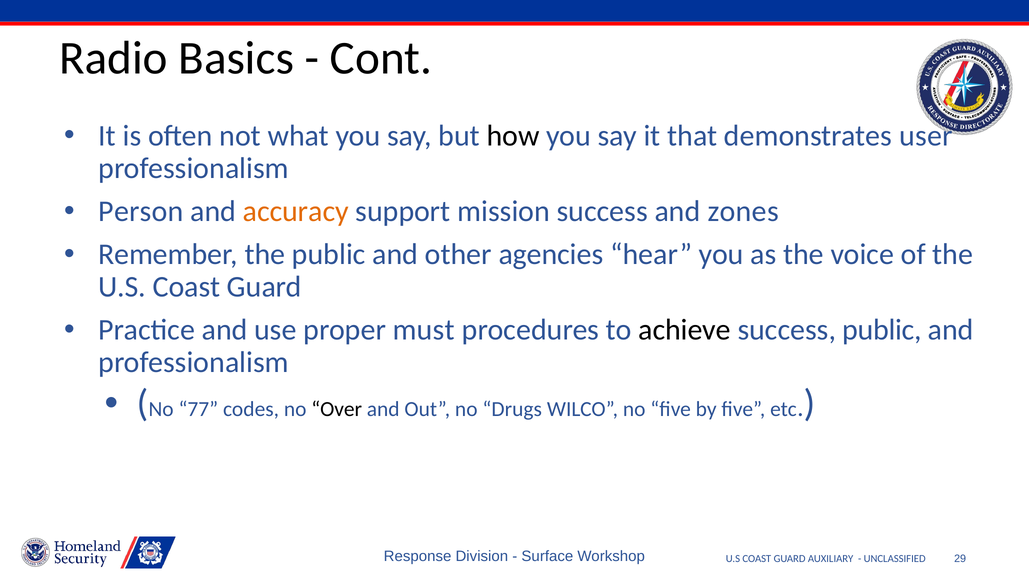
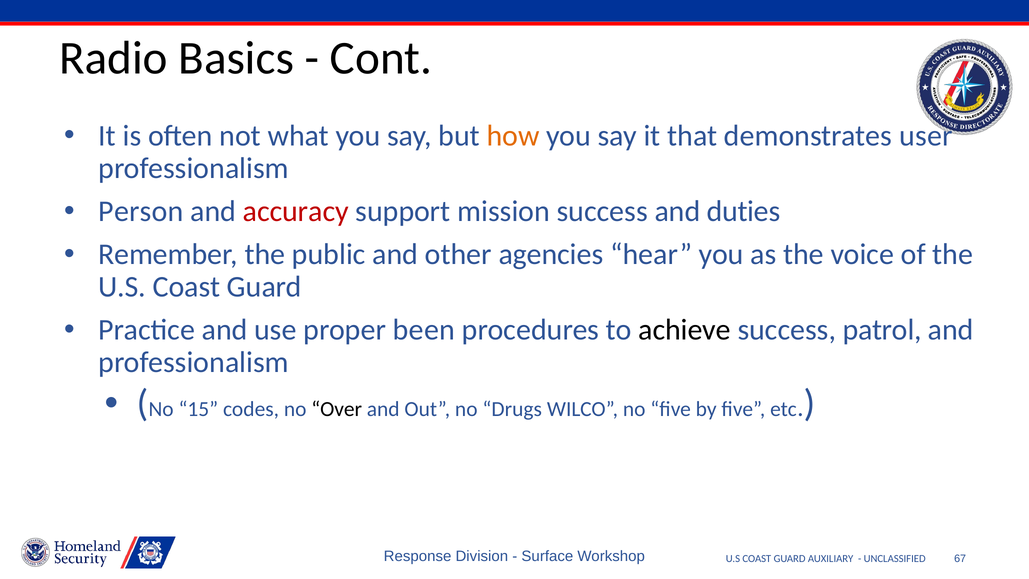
how colour: black -> orange
accuracy colour: orange -> red
zones: zones -> duties
must: must -> been
success public: public -> patrol
77: 77 -> 15
29: 29 -> 67
